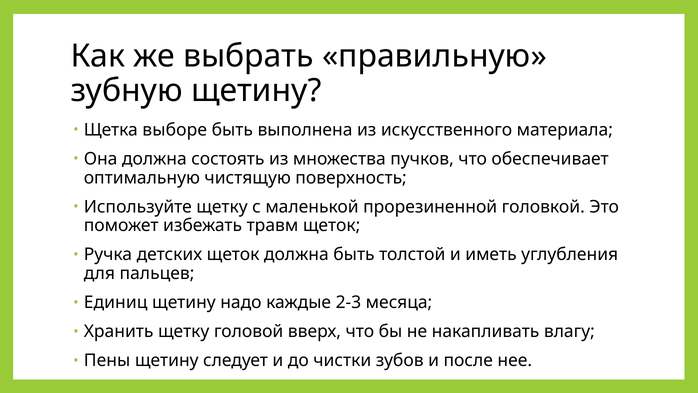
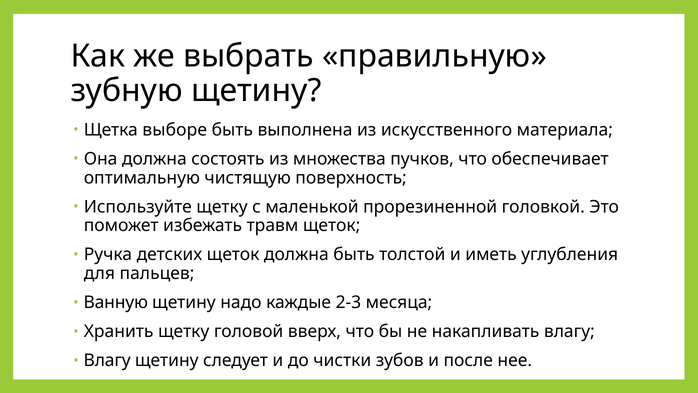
Единиц: Единиц -> Ванную
Пены at (107, 360): Пены -> Влагу
